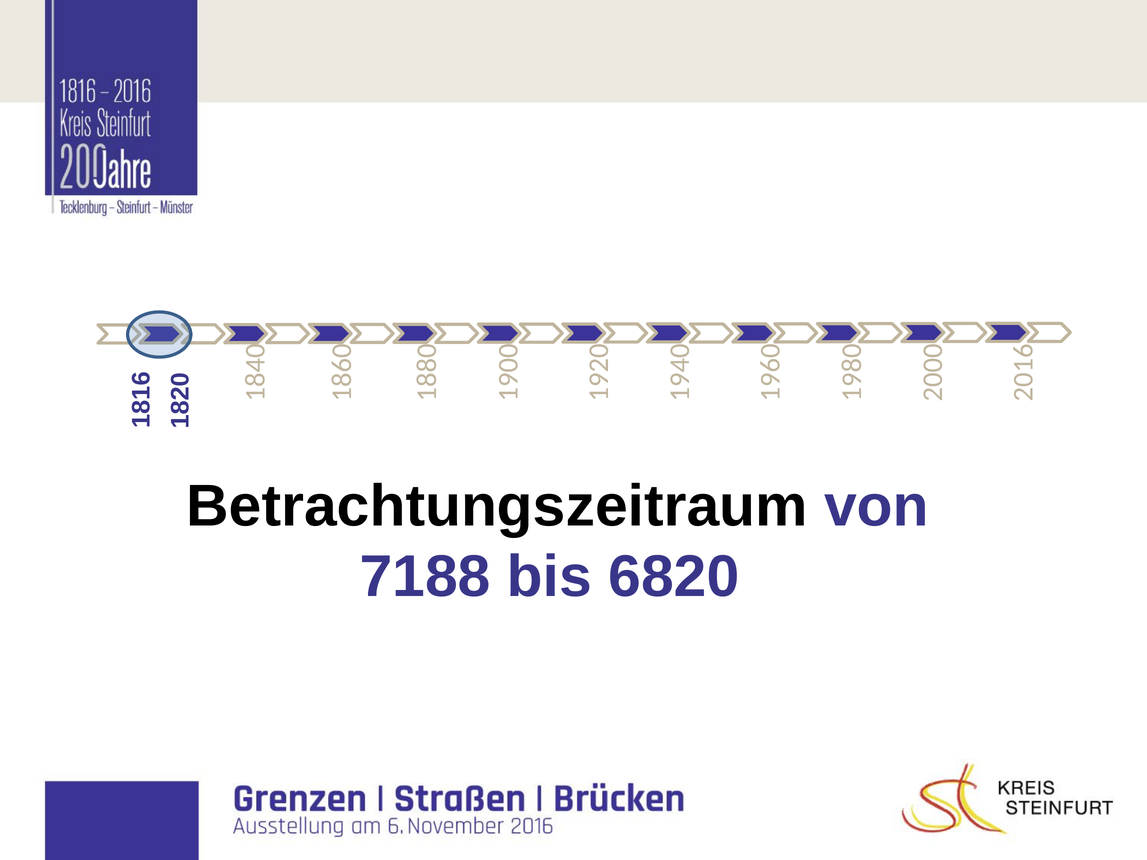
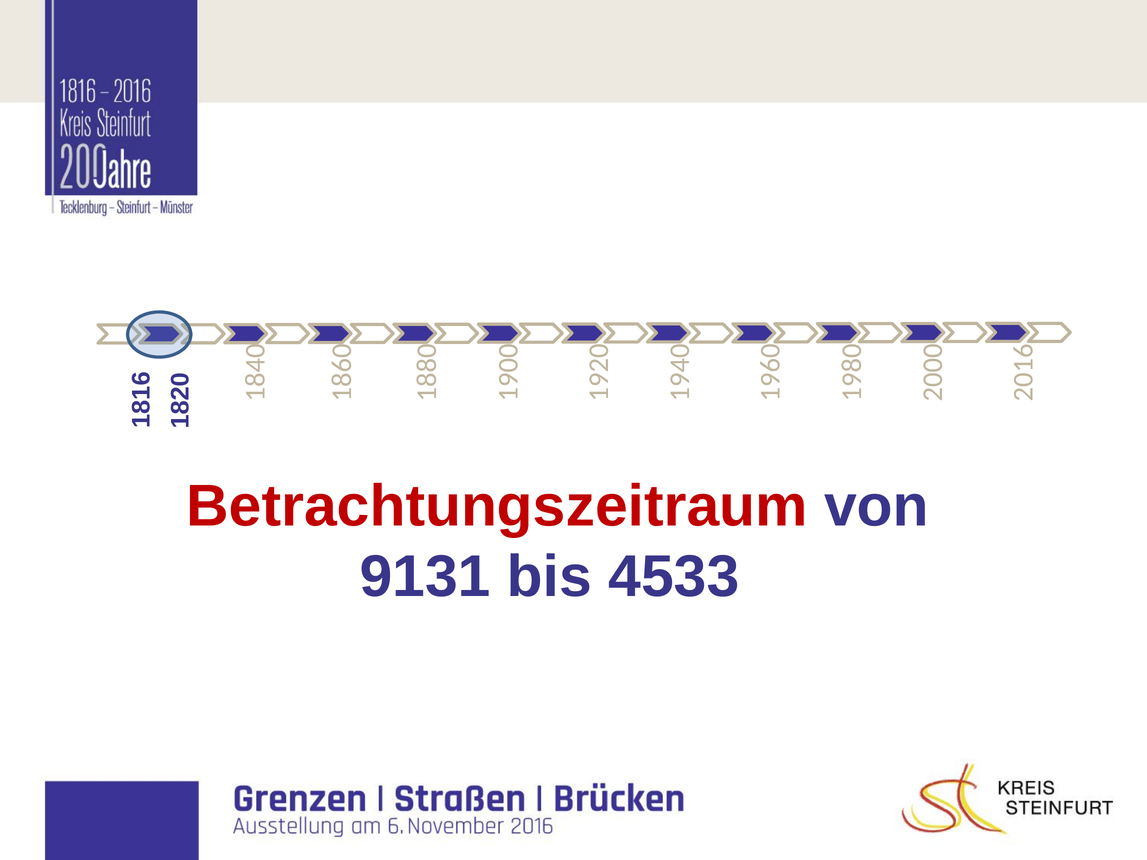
Betrachtungszeitraum colour: black -> red
7188: 7188 -> 9131
6820: 6820 -> 4533
